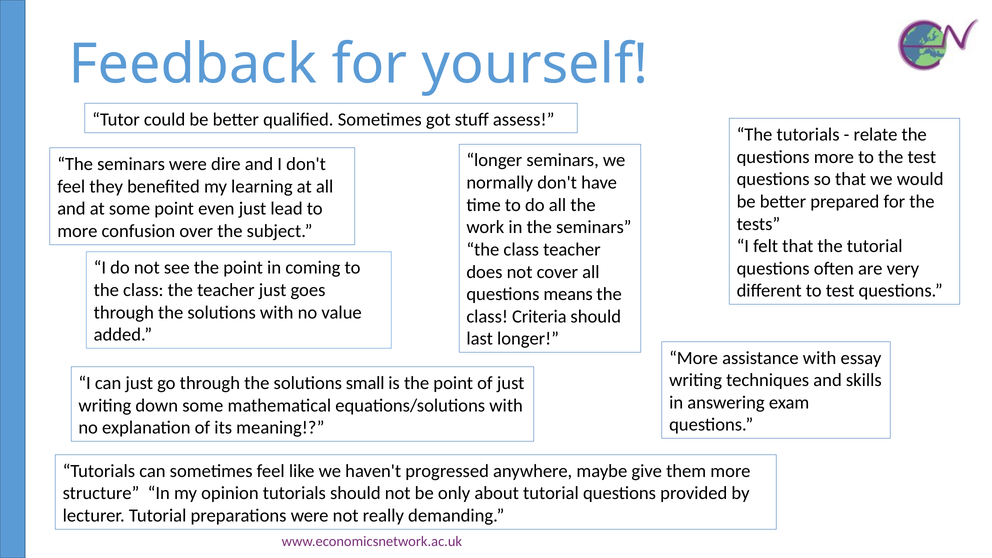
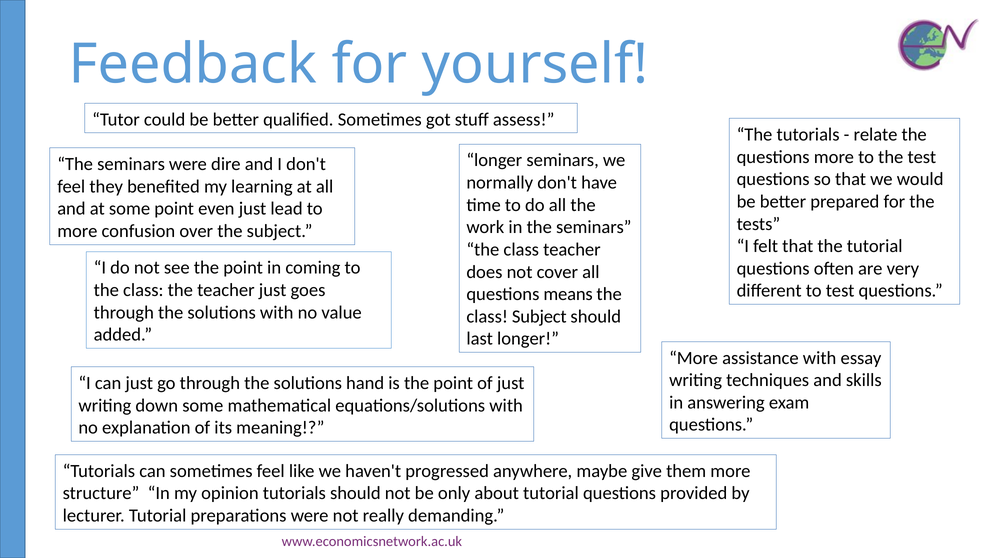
class Criteria: Criteria -> Subject
small: small -> hand
